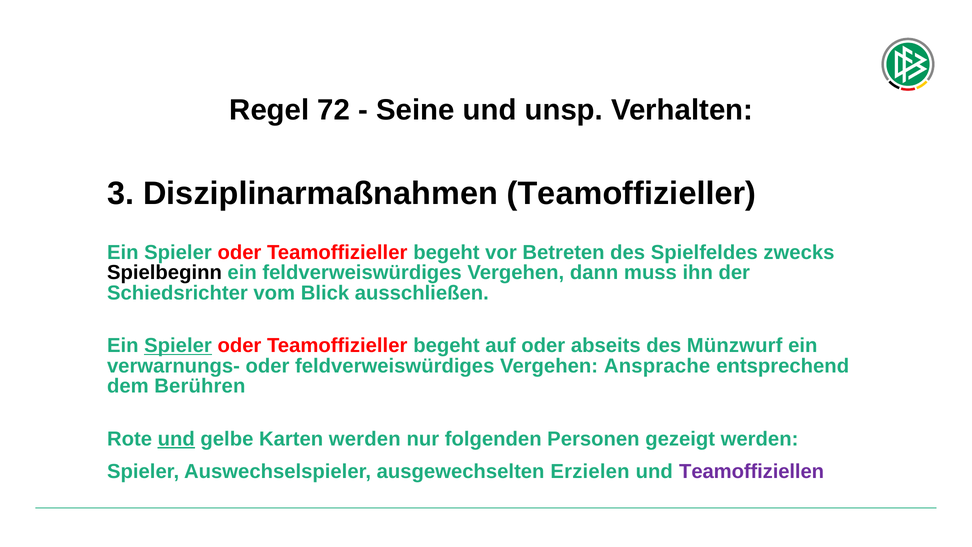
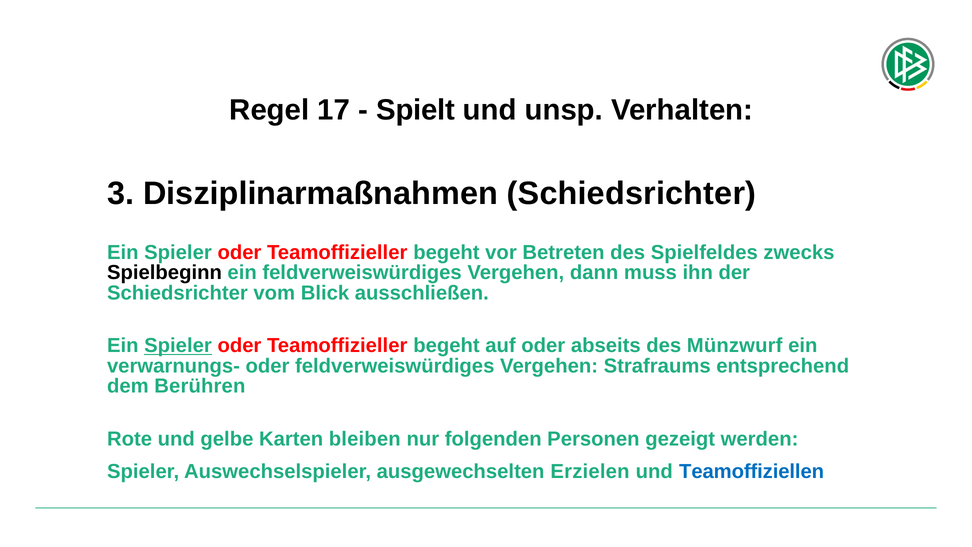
72: 72 -> 17
Seine: Seine -> Spielt
Disziplinarmaßnahmen Teamoffizieller: Teamoffizieller -> Schiedsrichter
Ansprache: Ansprache -> Strafraums
und at (176, 439) underline: present -> none
Karten werden: werden -> bleiben
Teamoffiziellen colour: purple -> blue
